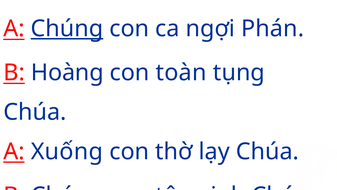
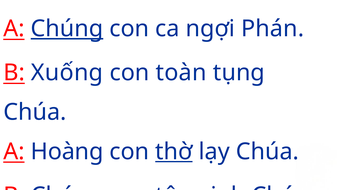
Hoàng: Hoàng -> Xuống
Xuống: Xuống -> Hoàng
thờ underline: none -> present
